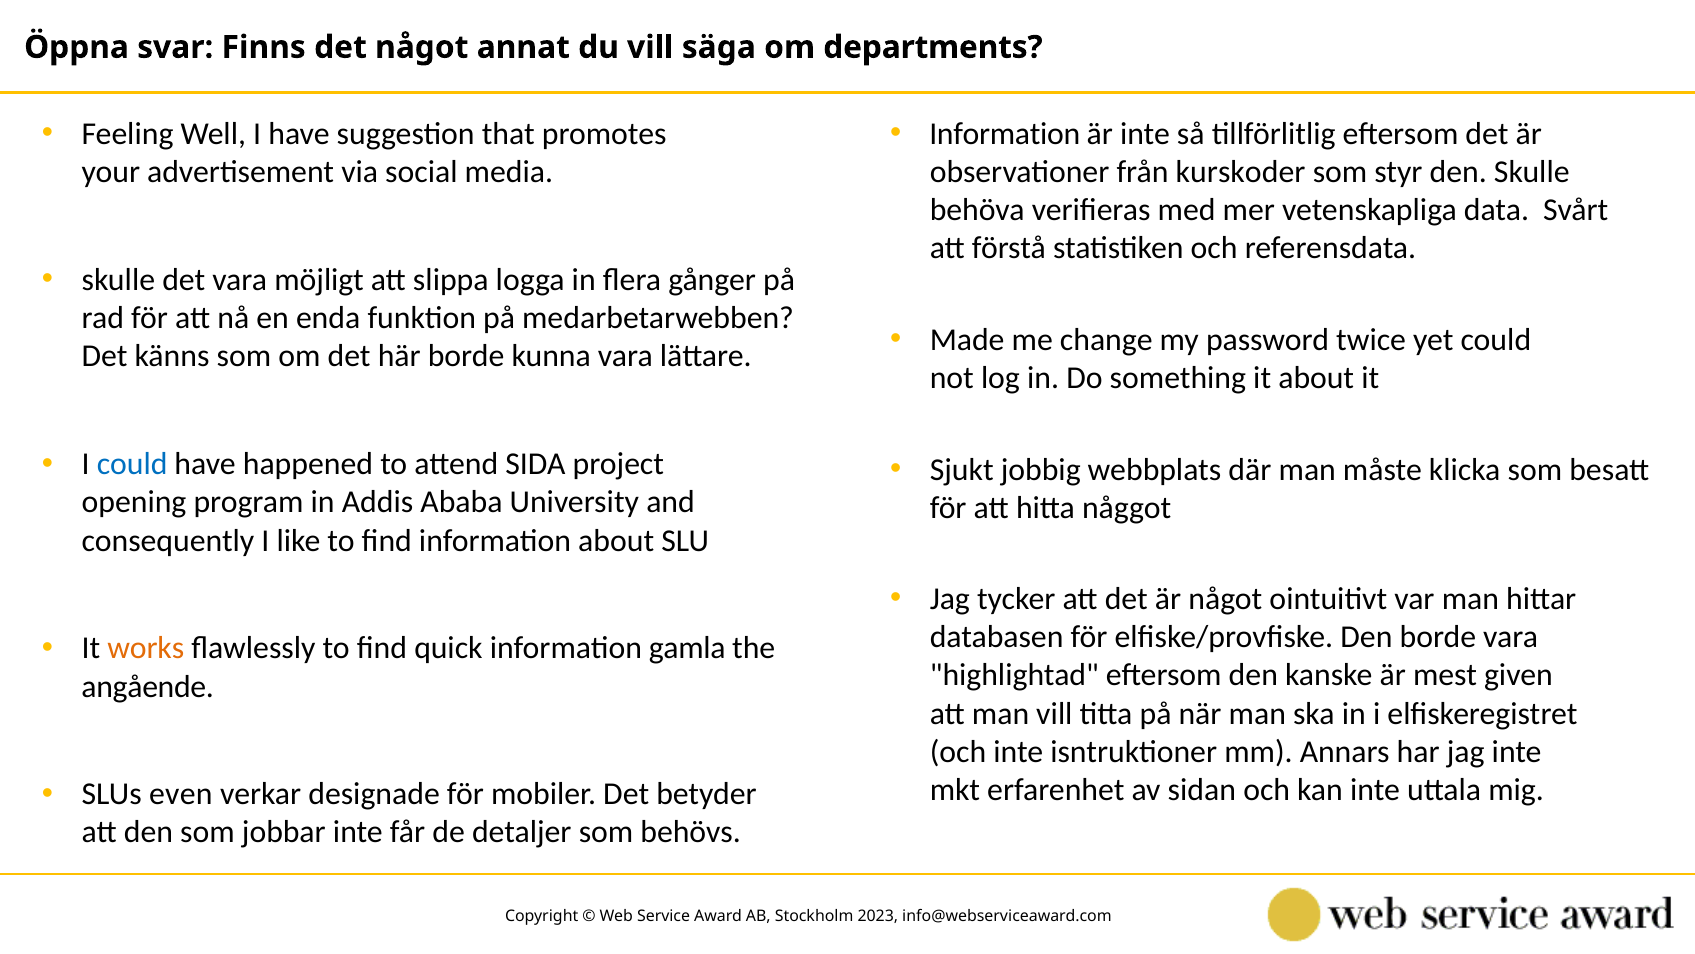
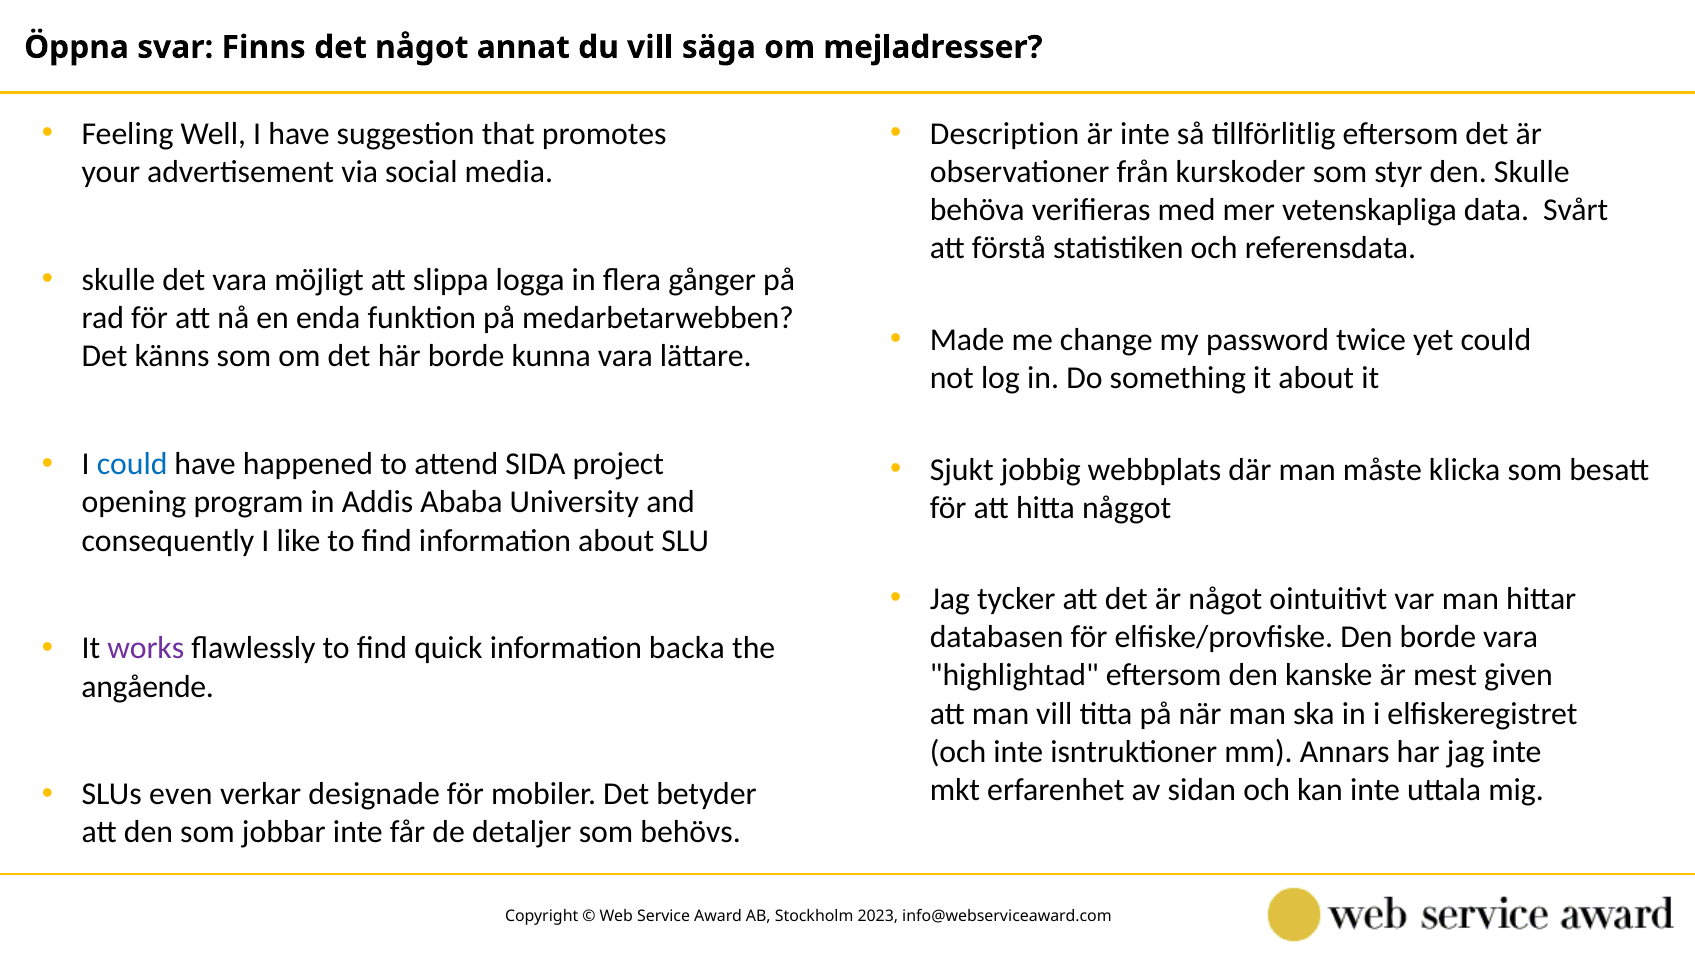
departments: departments -> mejladresser
Information at (1005, 134): Information -> Description
works colour: orange -> purple
gamla: gamla -> backa
